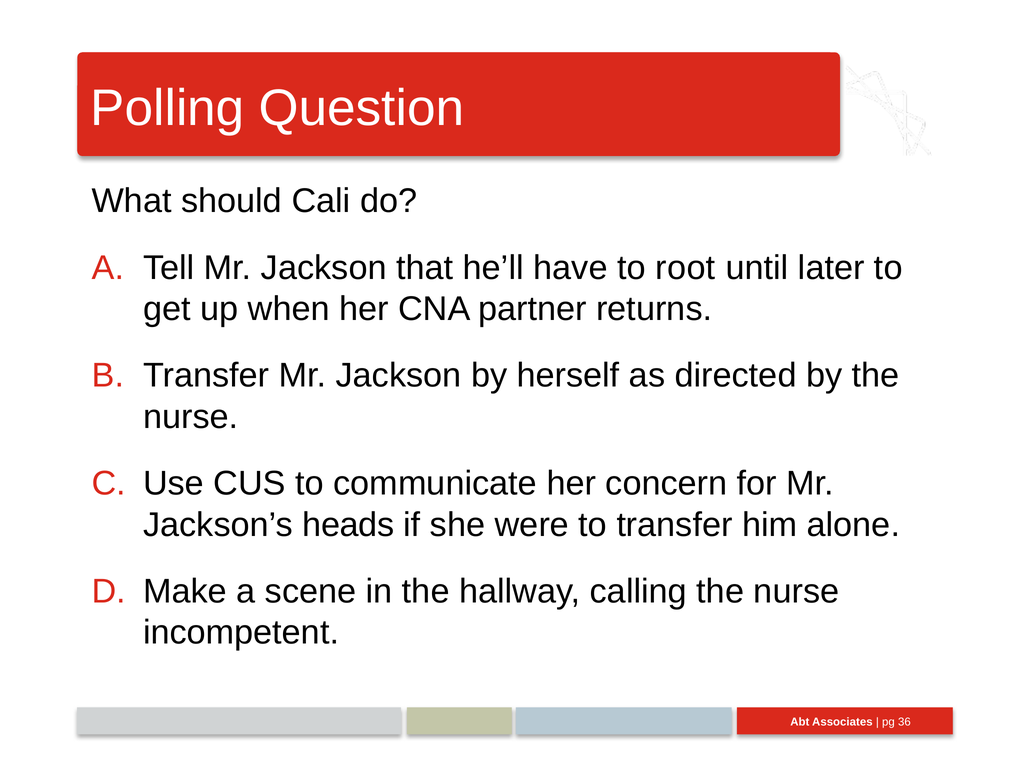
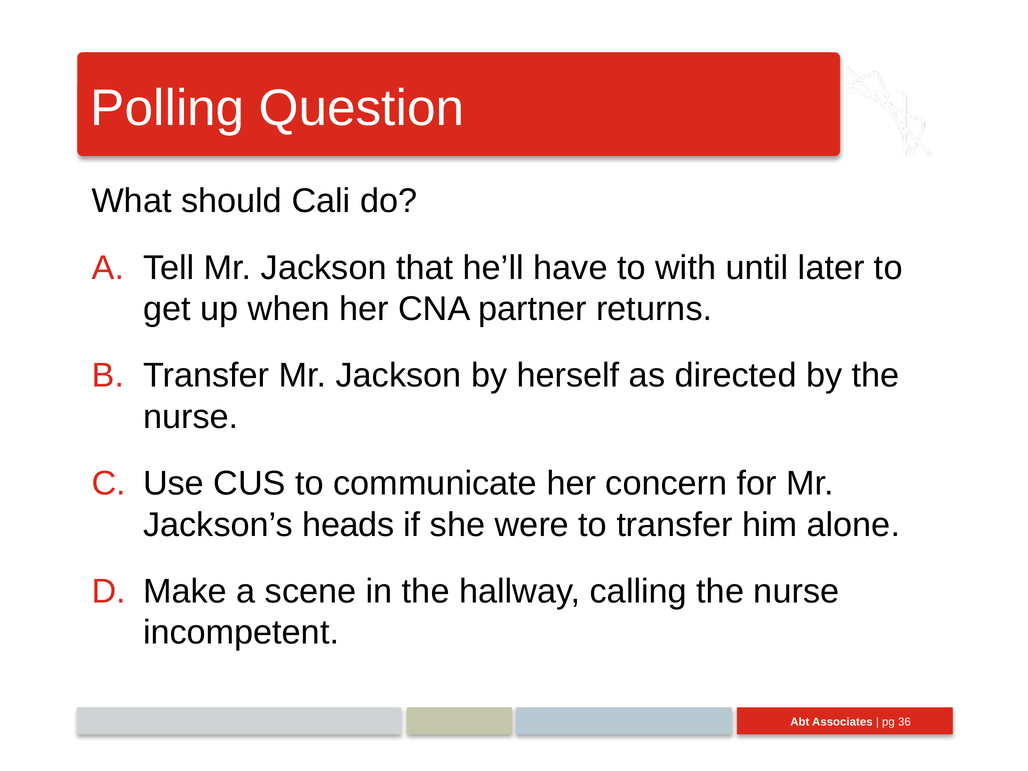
root: root -> with
